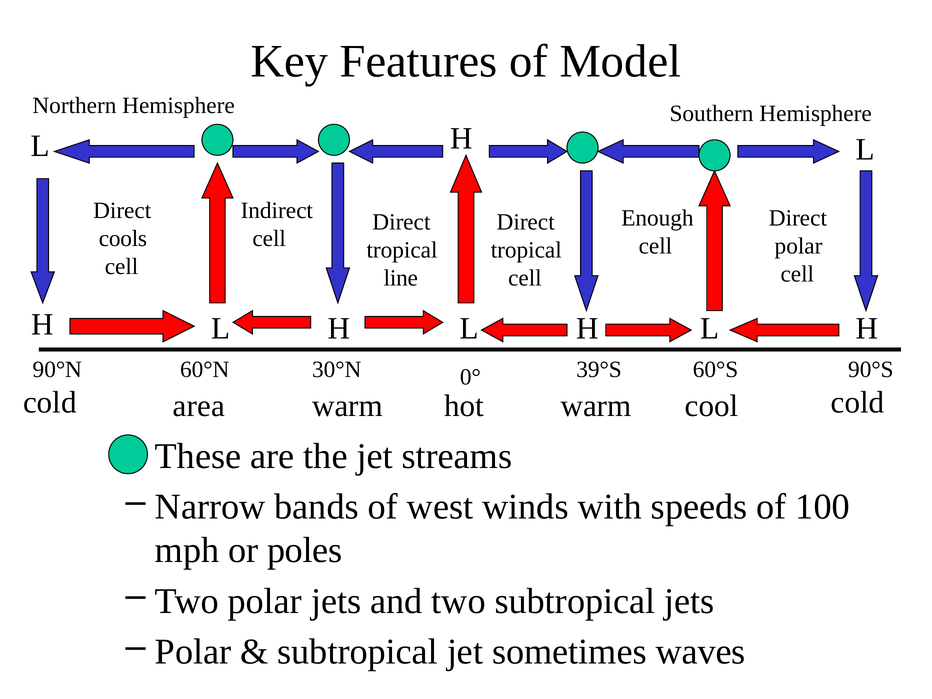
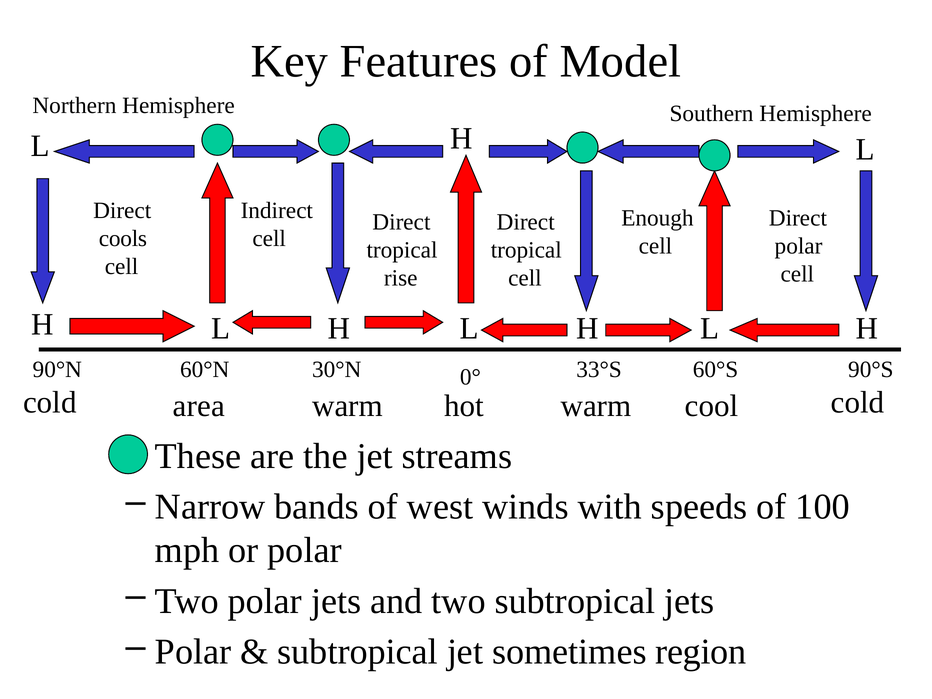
line: line -> rise
39°S: 39°S -> 33°S
or poles: poles -> polar
waves: waves -> region
